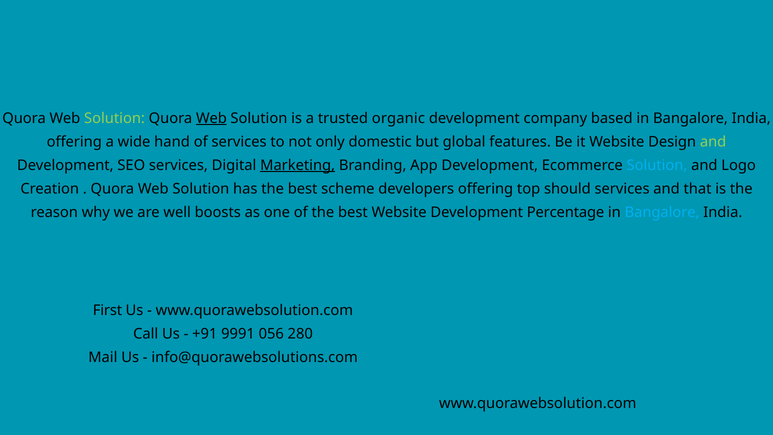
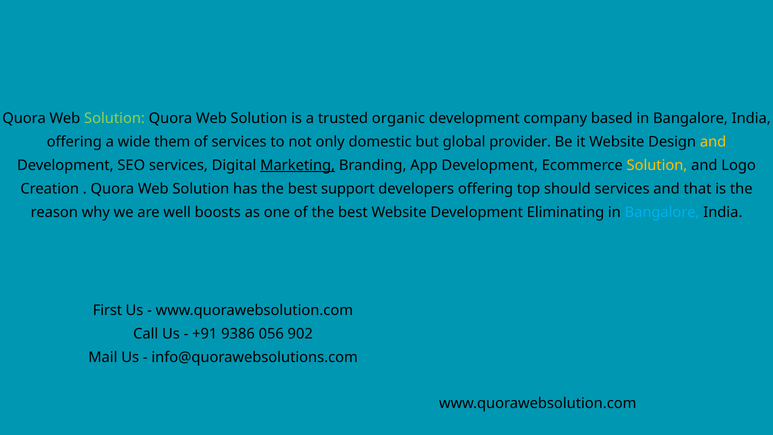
Web at (211, 118) underline: present -> none
hand: hand -> them
features: features -> provider
and at (713, 142) colour: light green -> yellow
Solution at (657, 165) colour: light blue -> yellow
scheme: scheme -> support
Percentage: Percentage -> Eliminating
9991: 9991 -> 9386
280: 280 -> 902
